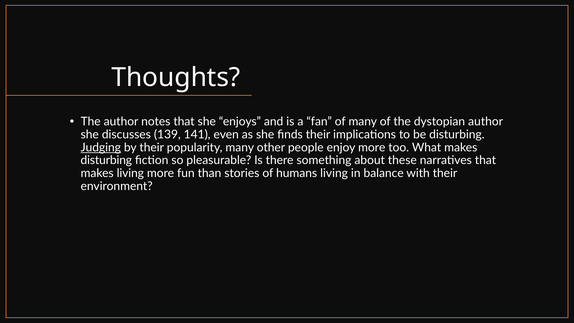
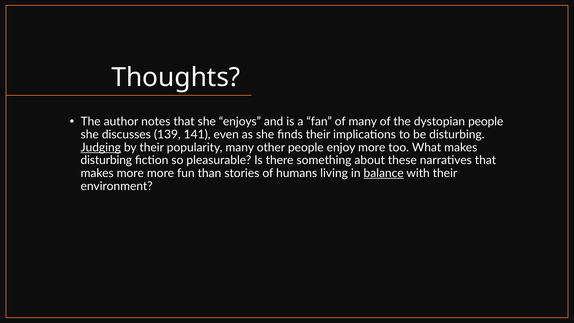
dystopian author: author -> people
makes living: living -> more
balance underline: none -> present
